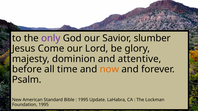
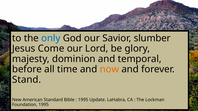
only colour: purple -> blue
attentive: attentive -> temporal
Psalm: Psalm -> Stand
